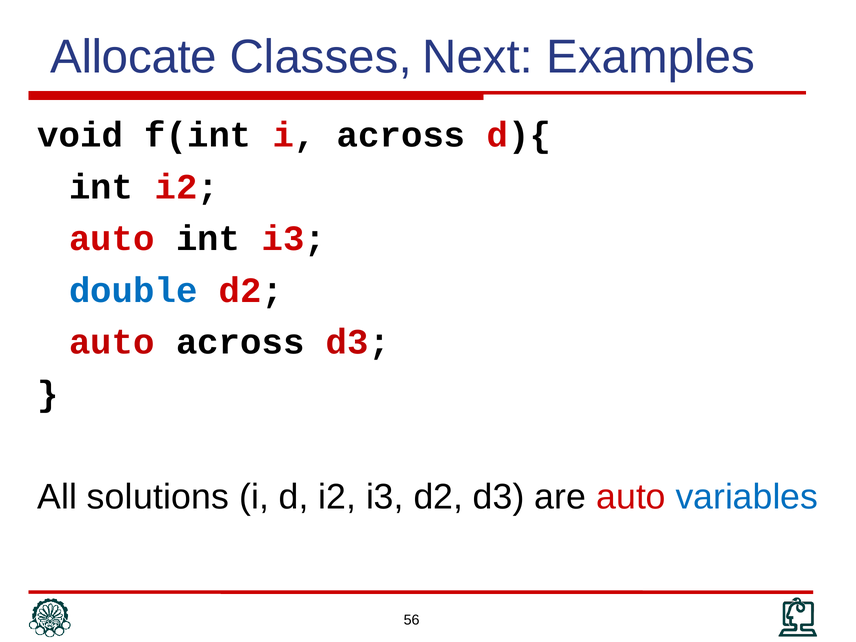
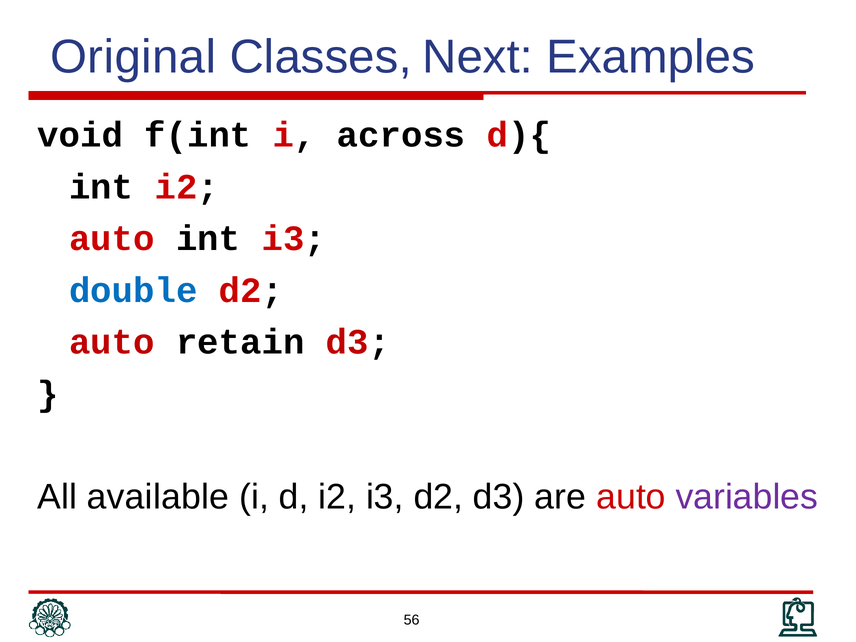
Allocate: Allocate -> Original
auto across: across -> retain
solutions: solutions -> available
variables colour: blue -> purple
